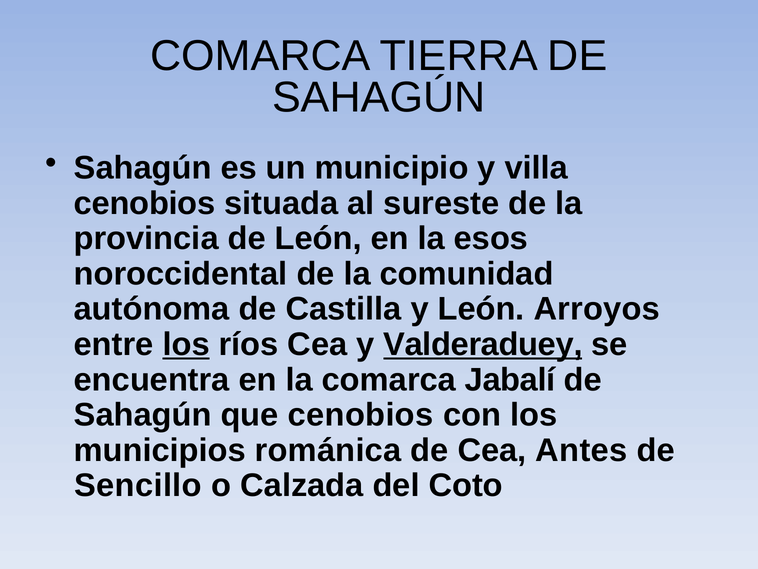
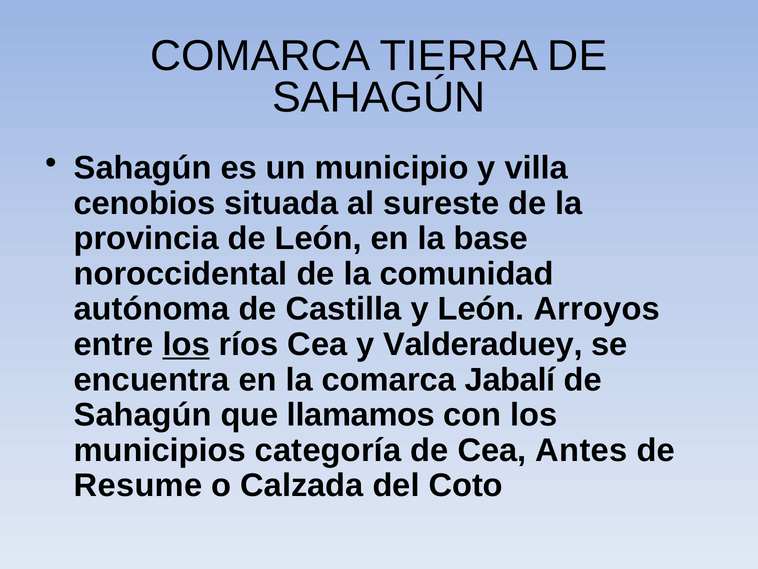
esos: esos -> base
Valderaduey underline: present -> none
que cenobios: cenobios -> llamamos
románica: románica -> categoría
Sencillo: Sencillo -> Resume
